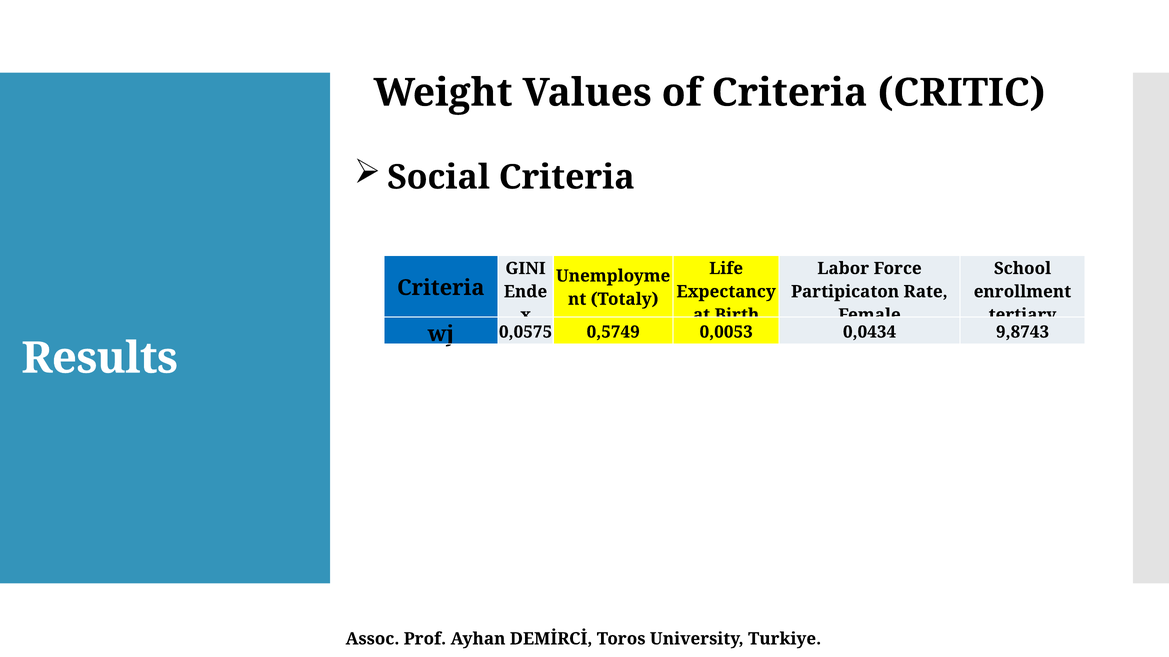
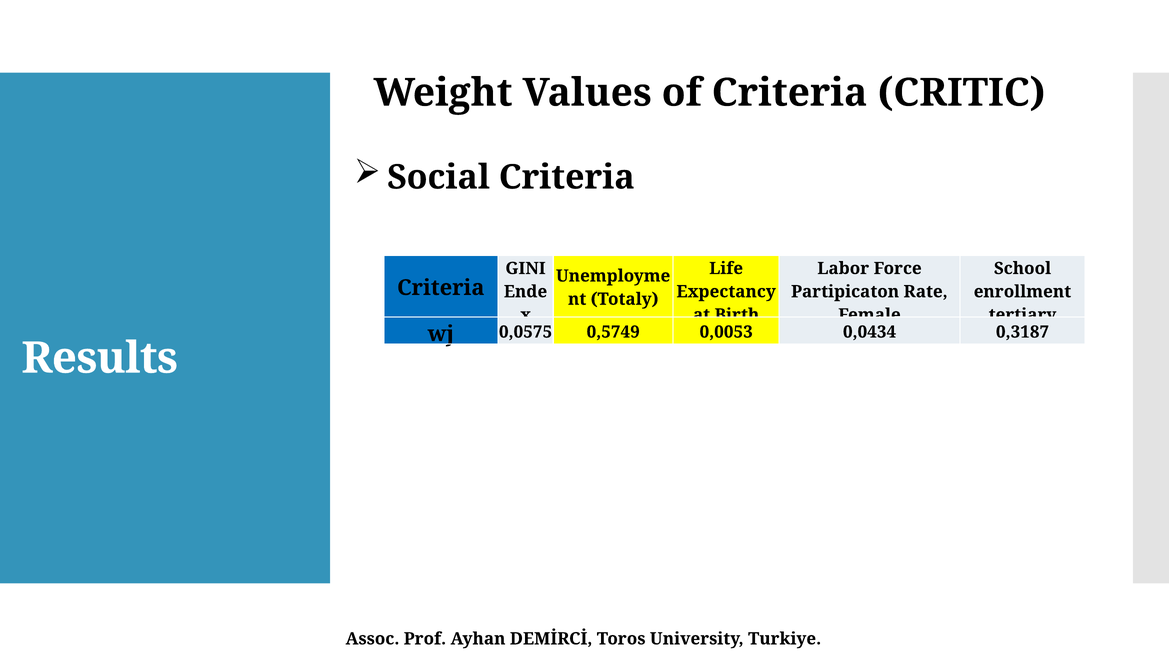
9,8743: 9,8743 -> 0,3187
